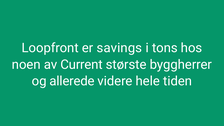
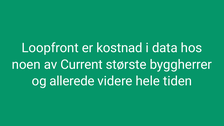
savings: savings -> kostnad
tons: tons -> data
